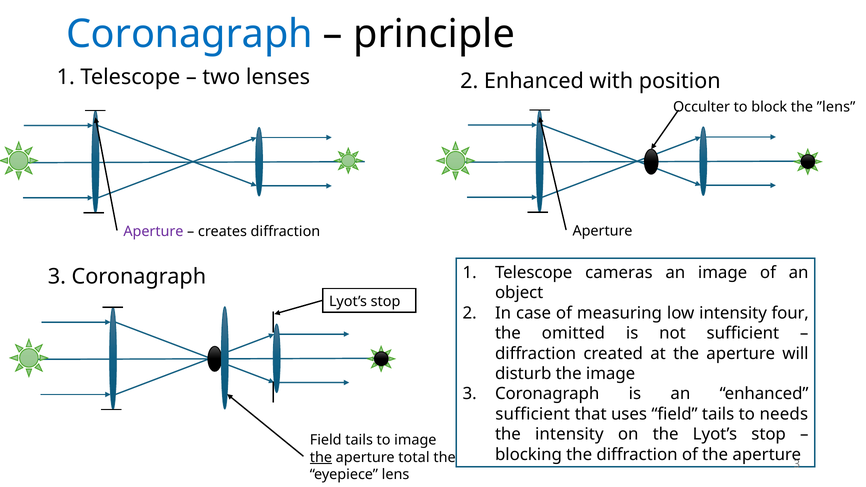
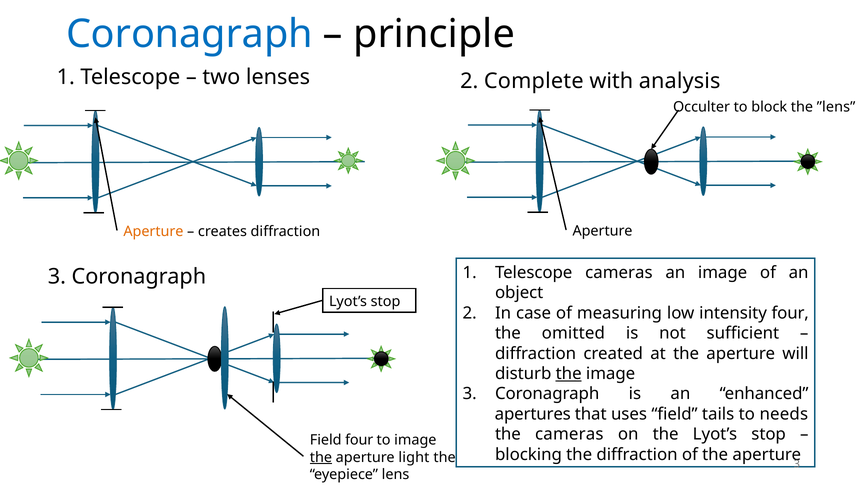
2 Enhanced: Enhanced -> Complete
position: position -> analysis
Aperture at (153, 232) colour: purple -> orange
the at (569, 374) underline: none -> present
sufficient at (533, 414): sufficient -> apertures
the intensity: intensity -> cameras
tails at (359, 440): tails -> four
total: total -> light
